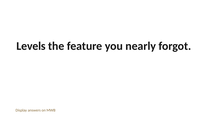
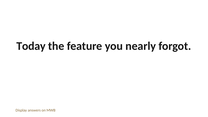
Levels: Levels -> Today
